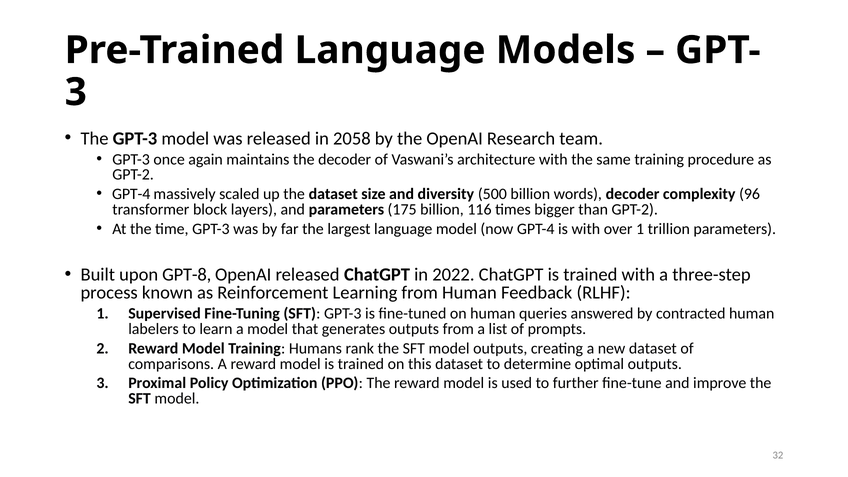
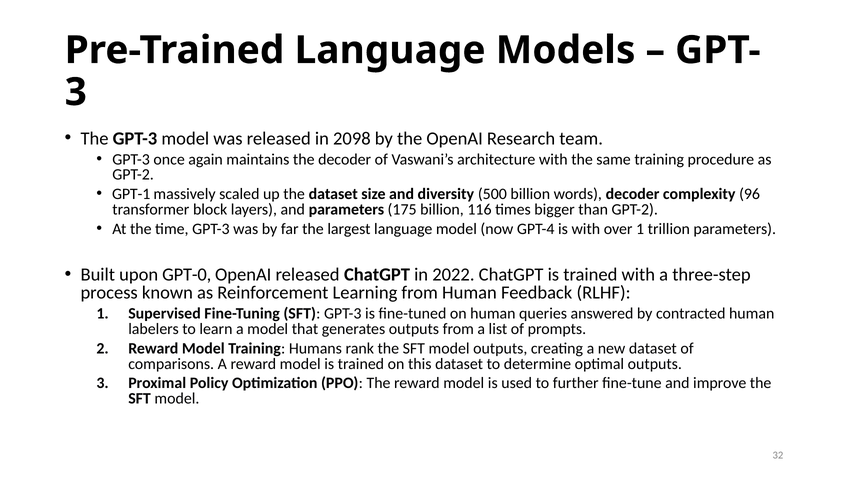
2058: 2058 -> 2098
GPT-4 at (131, 194): GPT-4 -> GPT-1
GPT-8: GPT-8 -> GPT-0
